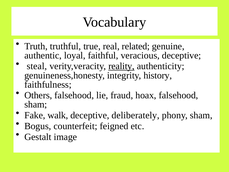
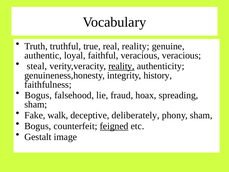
real related: related -> reality
veracious deceptive: deceptive -> veracious
Others at (38, 95): Others -> Bogus
hoax falsehood: falsehood -> spreading
feigned underline: none -> present
